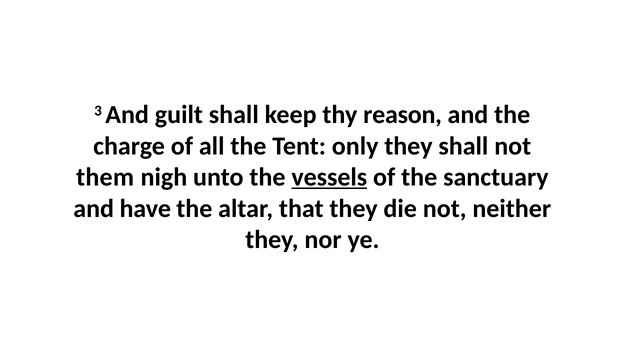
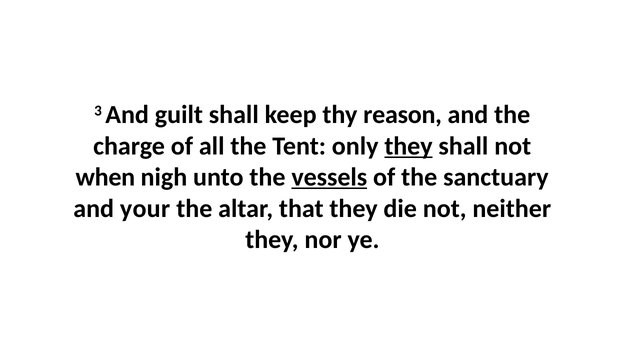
they at (409, 146) underline: none -> present
them: them -> when
have: have -> your
